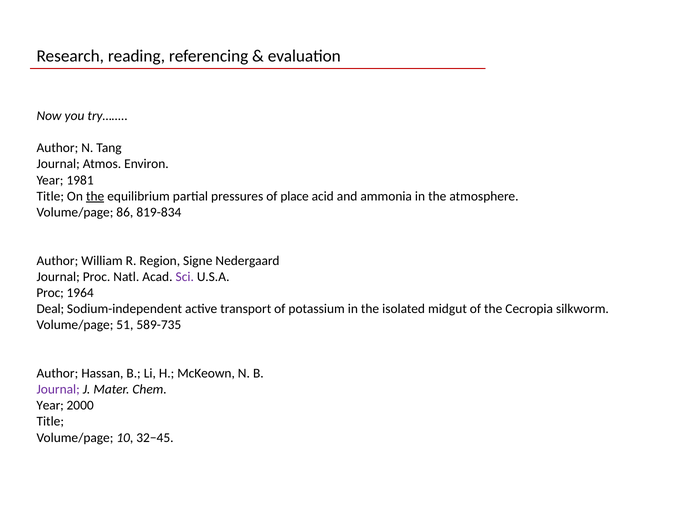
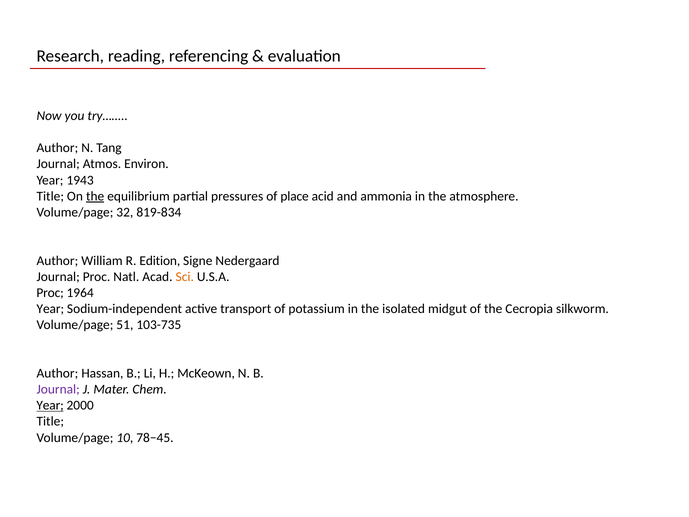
1981: 1981 -> 1943
86: 86 -> 32
Region: Region -> Edition
Sci colour: purple -> orange
Deal at (50, 309): Deal -> Year
589-735: 589-735 -> 103-735
Year at (50, 405) underline: none -> present
32−45: 32−45 -> 78−45
